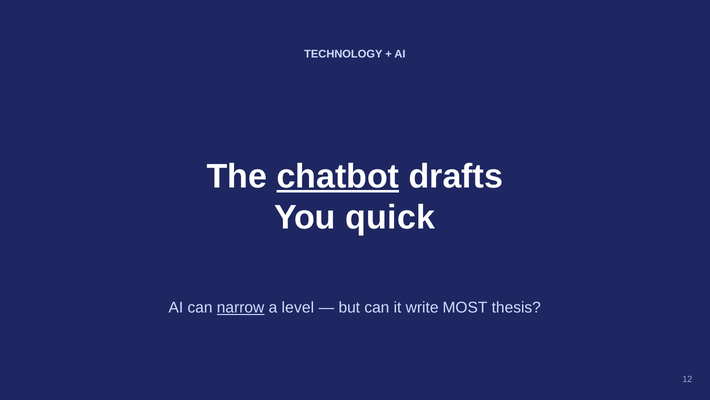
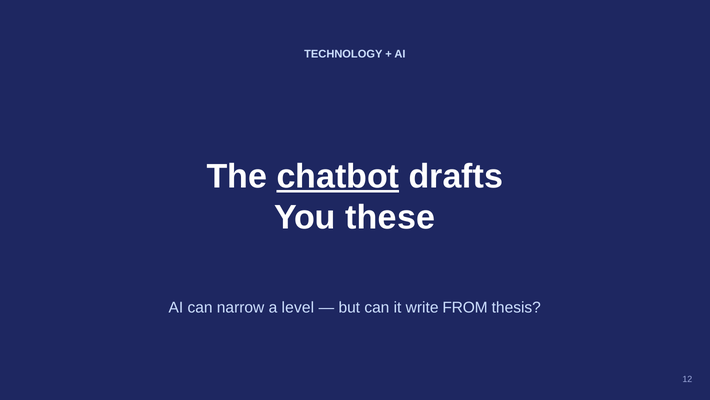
quick: quick -> these
narrow underline: present -> none
MOST: MOST -> FROM
